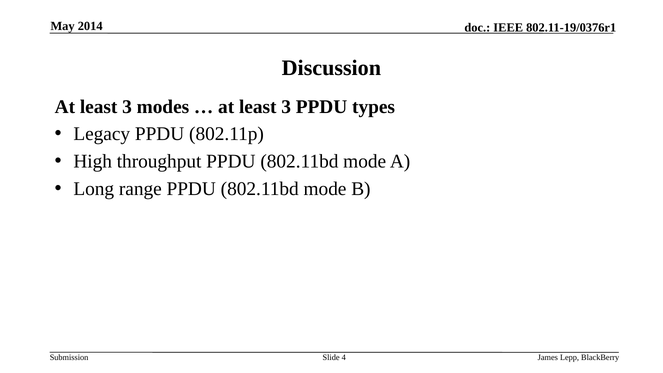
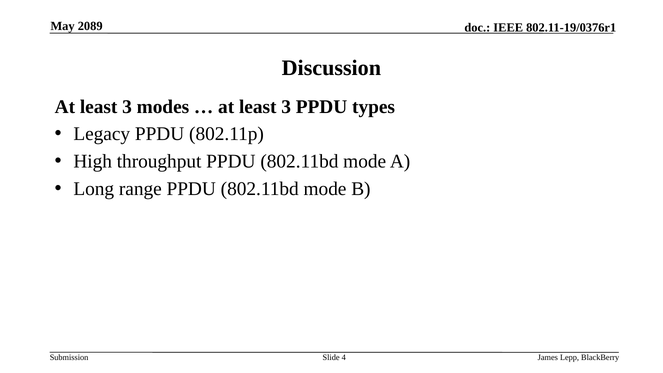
2014: 2014 -> 2089
